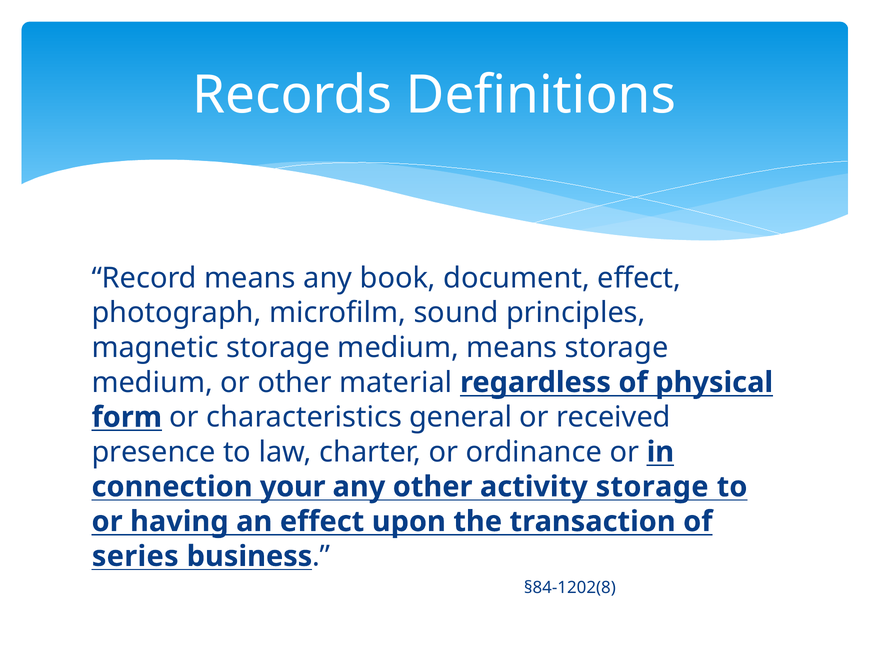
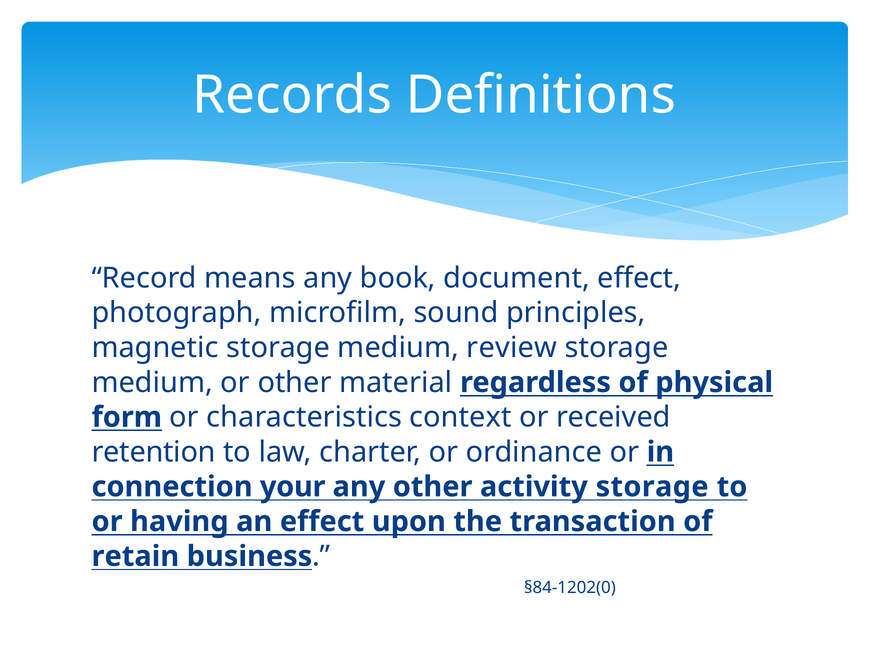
medium means: means -> review
general: general -> context
presence: presence -> retention
series: series -> retain
§84-1202(8: §84-1202(8 -> §84-1202(0
